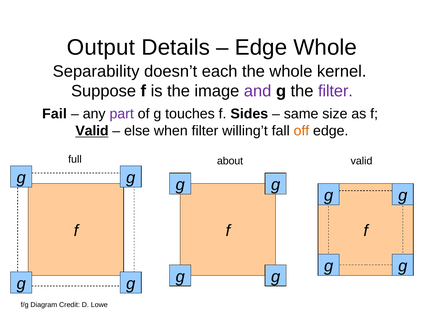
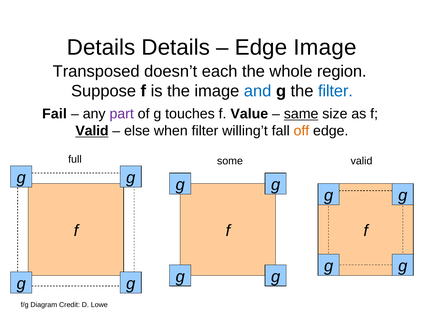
Output at (101, 47): Output -> Details
Edge Whole: Whole -> Image
Separability: Separability -> Transposed
kernel: kernel -> region
and colour: purple -> blue
filter at (335, 91) colour: purple -> blue
Sides: Sides -> Value
same underline: none -> present
about: about -> some
